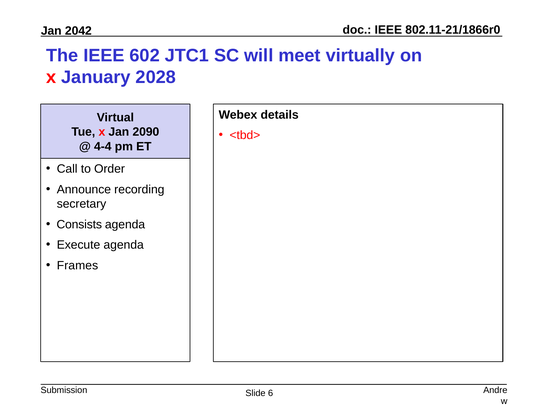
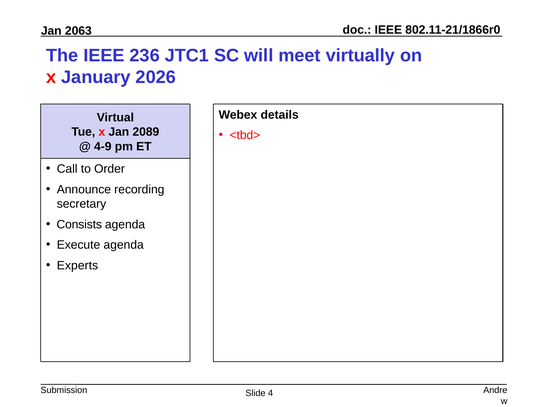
2042: 2042 -> 2063
602: 602 -> 236
2028: 2028 -> 2026
2090: 2090 -> 2089
4-4: 4-4 -> 4-9
Frames: Frames -> Experts
6: 6 -> 4
